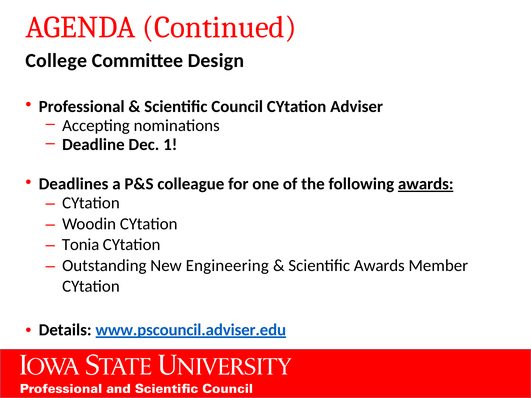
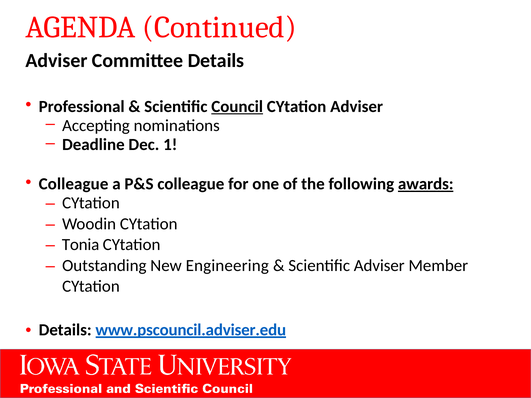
College at (56, 60): College -> Adviser
Committee Design: Design -> Details
Council underline: none -> present
Deadlines at (74, 184): Deadlines -> Colleague
Scientific Awards: Awards -> Adviser
